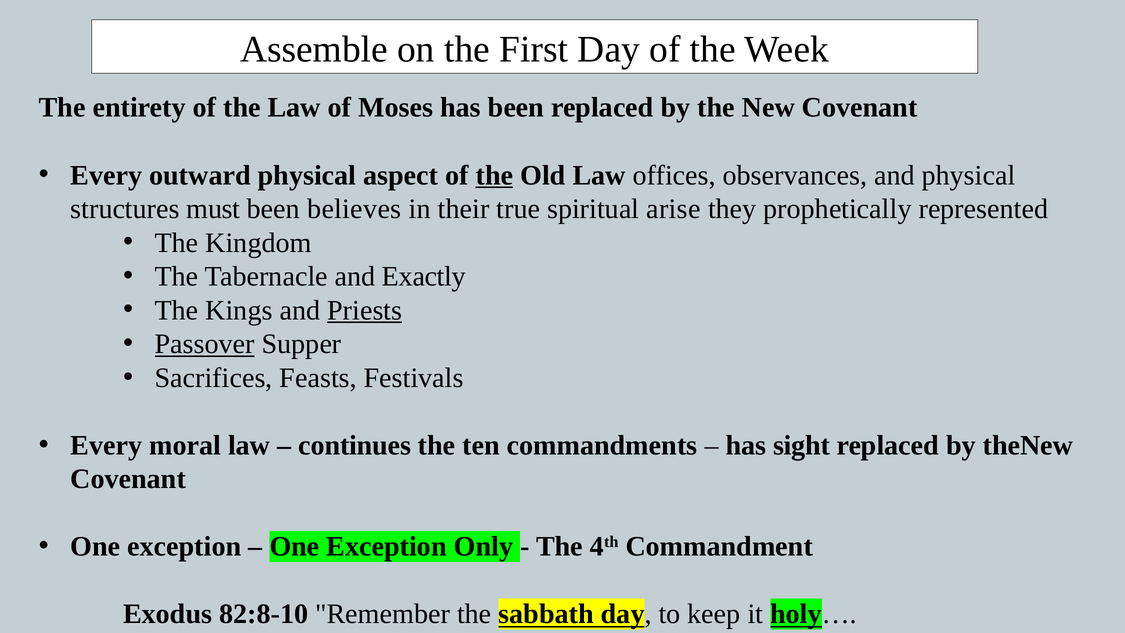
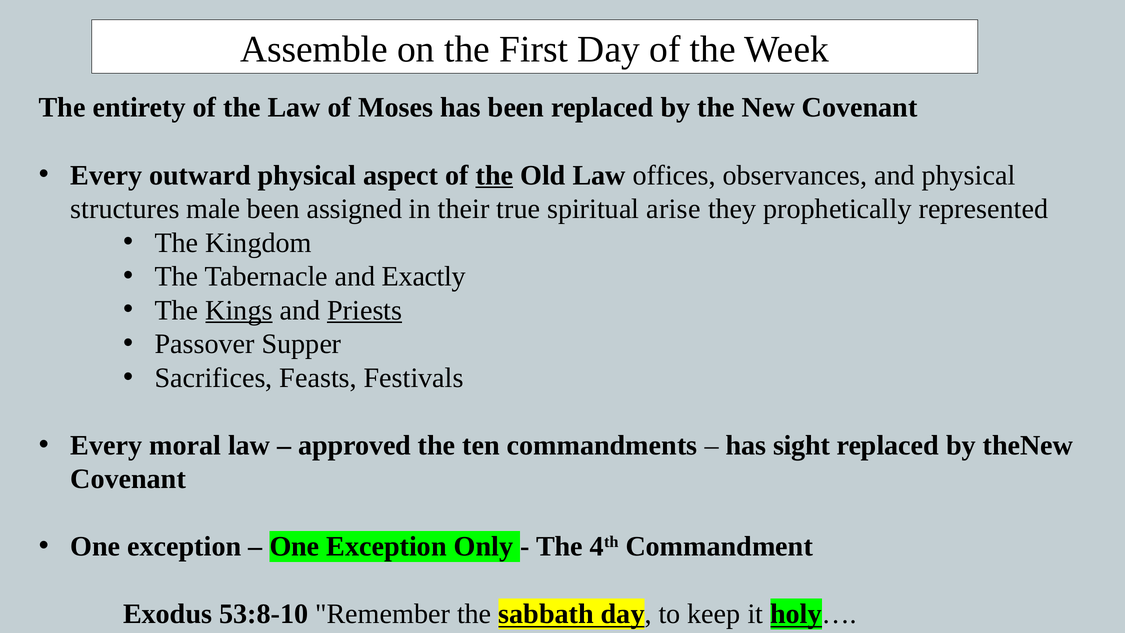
must: must -> male
believes: believes -> assigned
Kings underline: none -> present
Passover underline: present -> none
continues: continues -> approved
82:8-10: 82:8-10 -> 53:8-10
